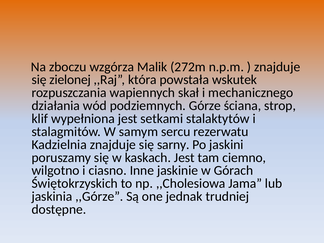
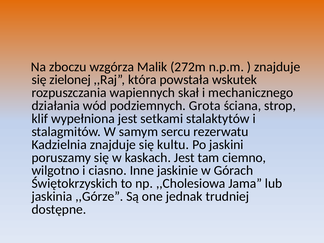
Górze: Górze -> Grota
sarny: sarny -> kultu
